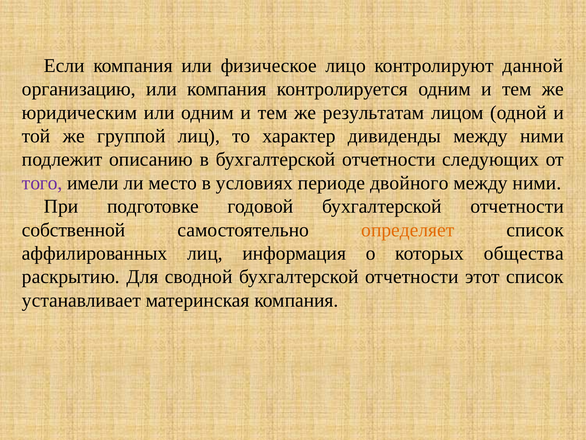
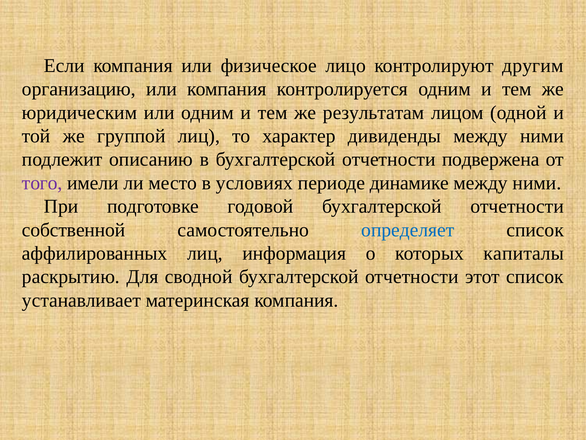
данной: данной -> другим
следующих: следующих -> подвержена
двойного: двойного -> динамике
определяет colour: orange -> blue
общества: общества -> капиталы
